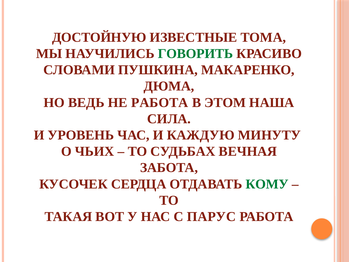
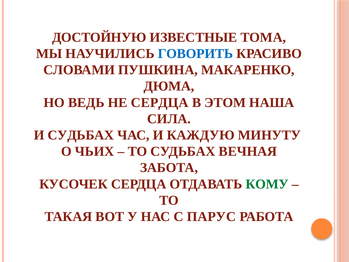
ГОВОРИТЬ colour: green -> blue
НЕ РАБОТА: РАБОТА -> СЕРДЦА
И УРОВЕНЬ: УРОВЕНЬ -> СУДЬБАХ
